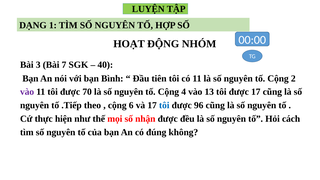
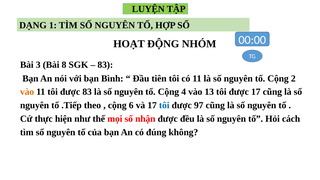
7: 7 -> 8
40 at (105, 65): 40 -> 83
vào at (27, 92) colour: purple -> orange
được 70: 70 -> 83
96: 96 -> 97
